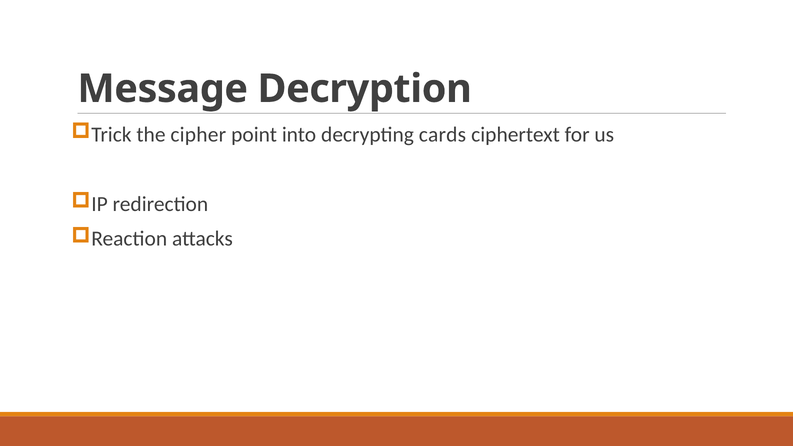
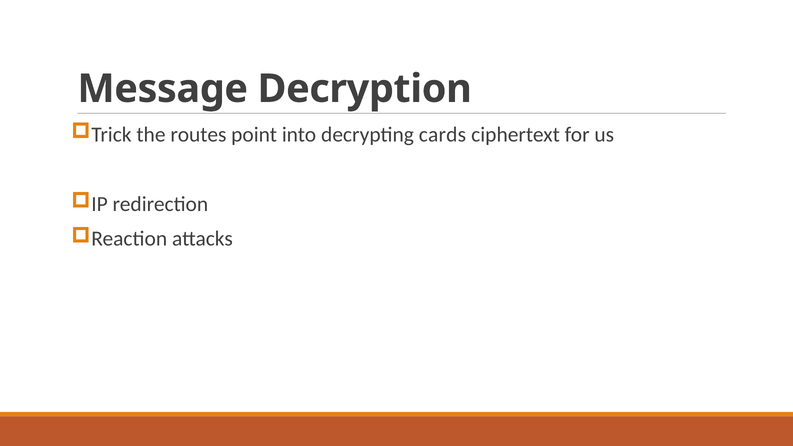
cipher: cipher -> routes
